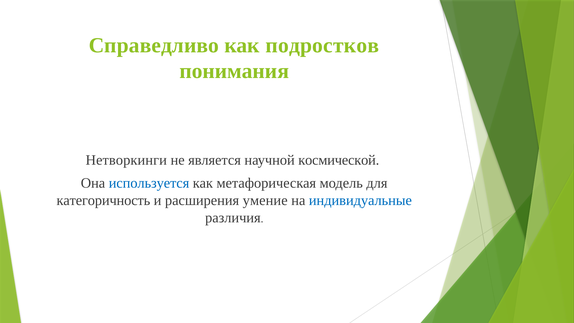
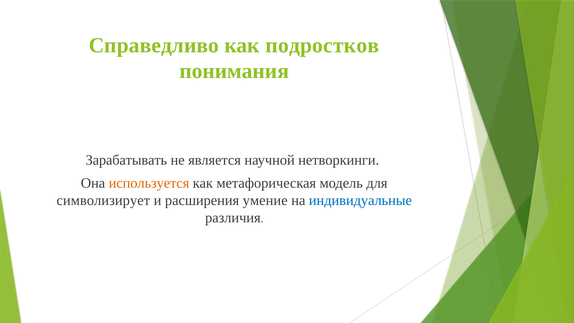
Нетворкинги: Нетворкинги -> Зарабатывать
космической: космической -> нетворкинги
используется colour: blue -> orange
категоричность: категоричность -> символизирует
